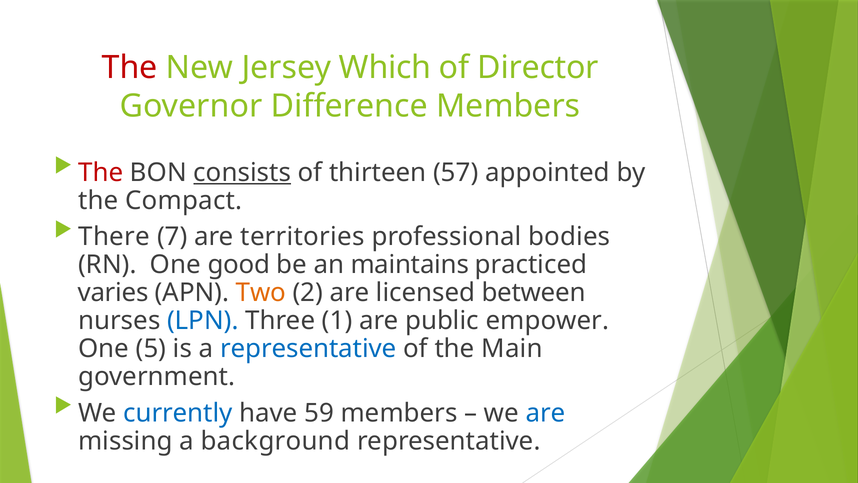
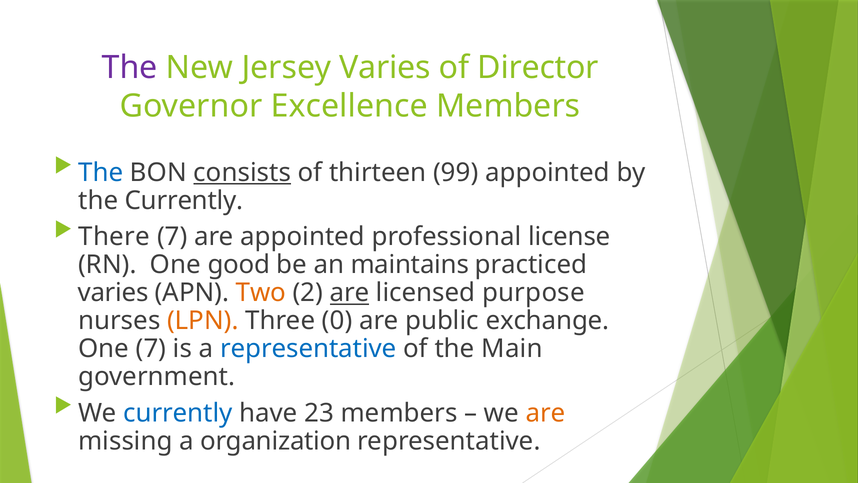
The at (130, 68) colour: red -> purple
Jersey Which: Which -> Varies
Difference: Difference -> Excellence
The at (101, 173) colour: red -> blue
57: 57 -> 99
the Compact: Compact -> Currently
are territories: territories -> appointed
bodies: bodies -> license
are at (350, 293) underline: none -> present
between: between -> purpose
LPN colour: blue -> orange
1: 1 -> 0
empower: empower -> exchange
One 5: 5 -> 7
59: 59 -> 23
are at (545, 413) colour: blue -> orange
background: background -> organization
